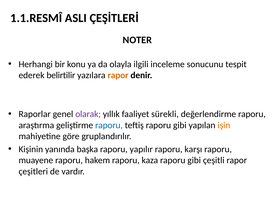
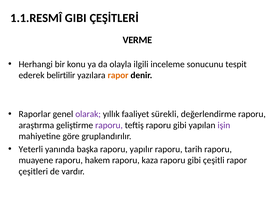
1.1.RESMÎ ASLI: ASLI -> GIBI
NOTER: NOTER -> VERME
raporu at (109, 125) colour: blue -> purple
işin colour: orange -> purple
Kişinin: Kişinin -> Yeterli
karşı: karşı -> tarih
